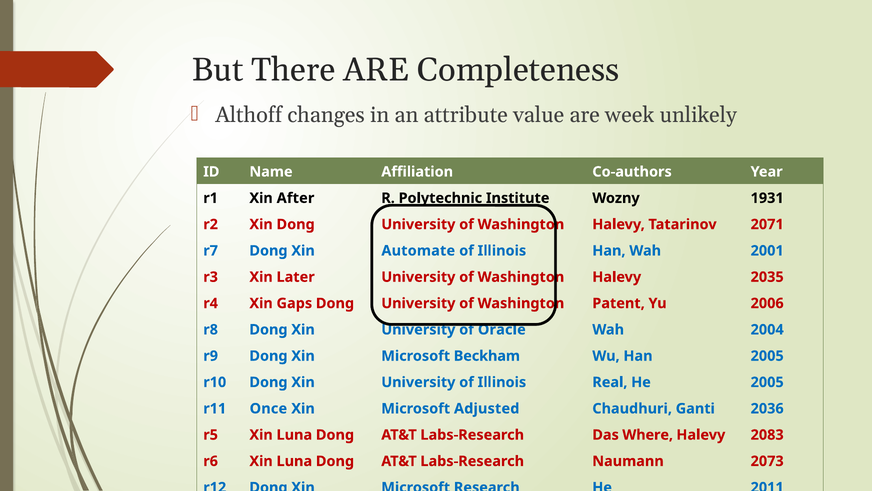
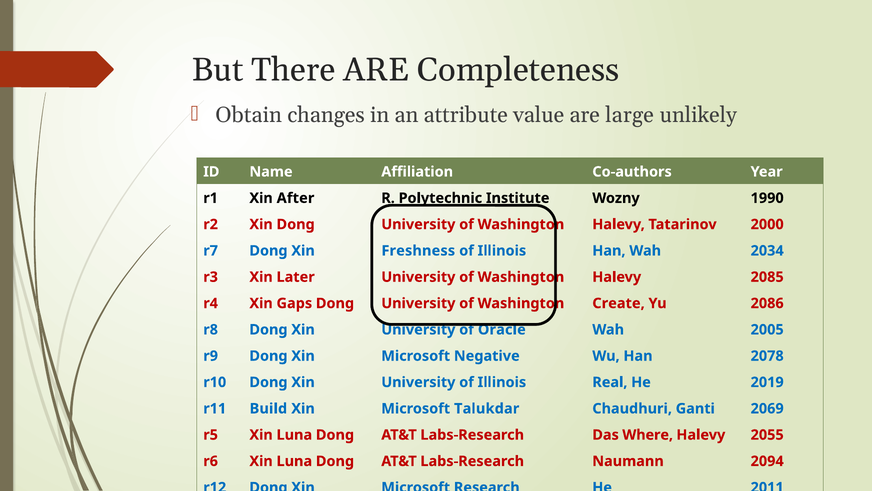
Althoff: Althoff -> Obtain
week: week -> large
1931: 1931 -> 1990
2071: 2071 -> 2000
Automate: Automate -> Freshness
2001: 2001 -> 2034
2035: 2035 -> 2085
Patent: Patent -> Create
2006: 2006 -> 2086
2004: 2004 -> 2005
Beckham: Beckham -> Negative
Han 2005: 2005 -> 2078
He 2005: 2005 -> 2019
Once: Once -> Build
Adjusted: Adjusted -> Talukdar
2036: 2036 -> 2069
2083: 2083 -> 2055
2073: 2073 -> 2094
